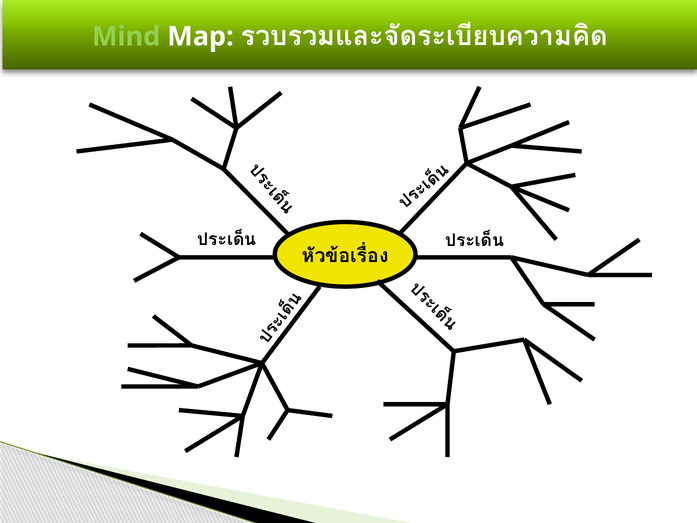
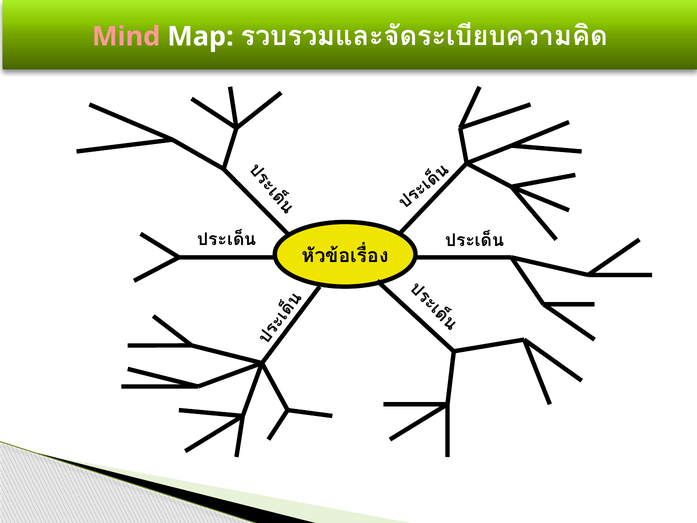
Mind colour: light green -> pink
